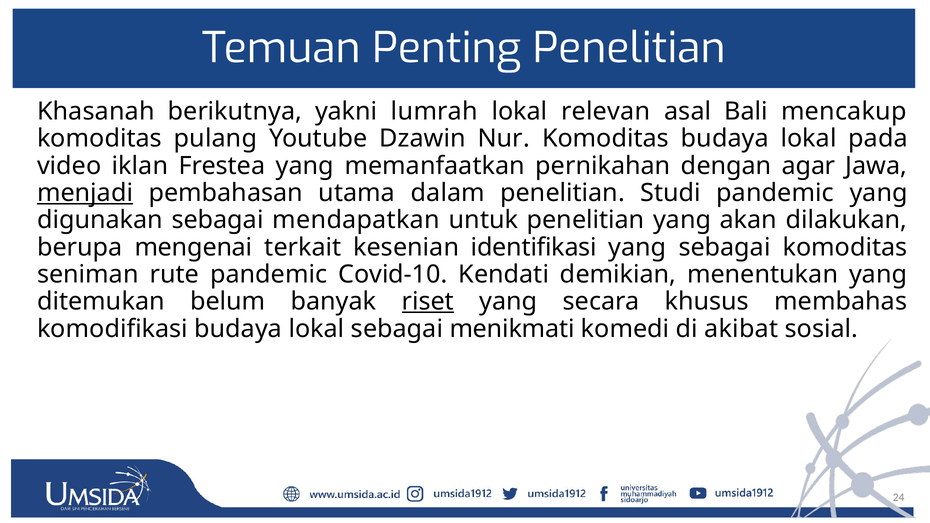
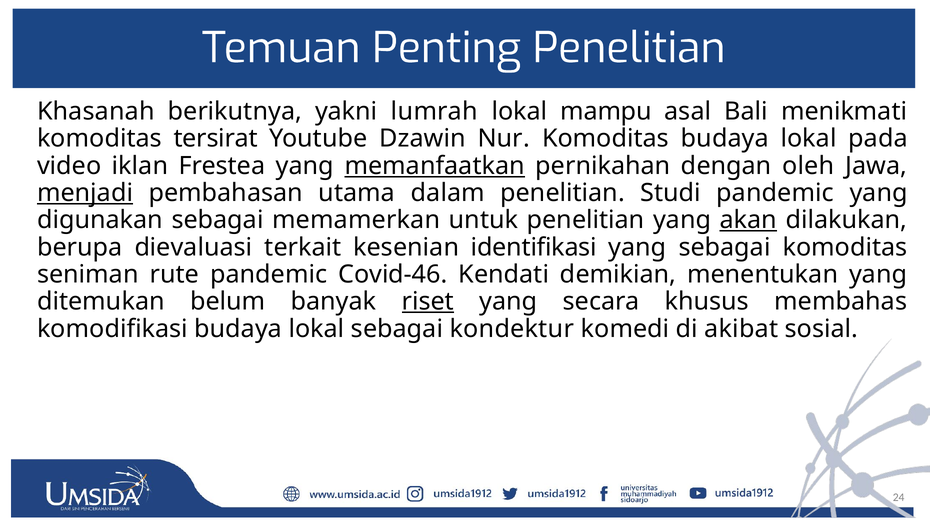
relevan: relevan -> mampu
mencakup: mencakup -> menikmati
pulang: pulang -> tersirat
memanfaatkan underline: none -> present
agar: agar -> oleh
mendapatkan: mendapatkan -> memamerkan
akan underline: none -> present
mengenai: mengenai -> dievaluasi
Covid-10: Covid-10 -> Covid-46
menikmati: menikmati -> kondektur
